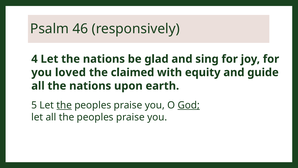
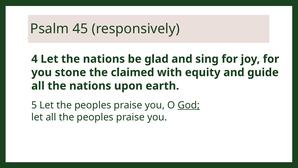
46: 46 -> 45
loved: loved -> stone
the at (64, 105) underline: present -> none
